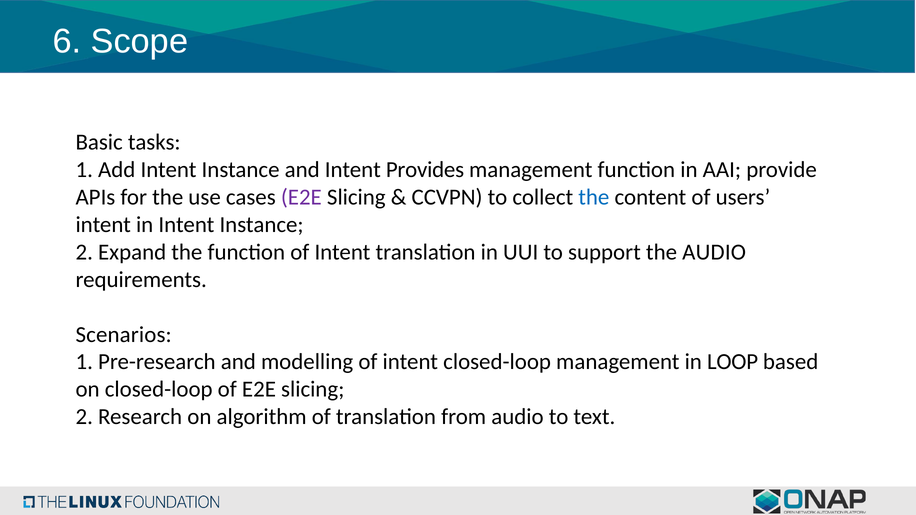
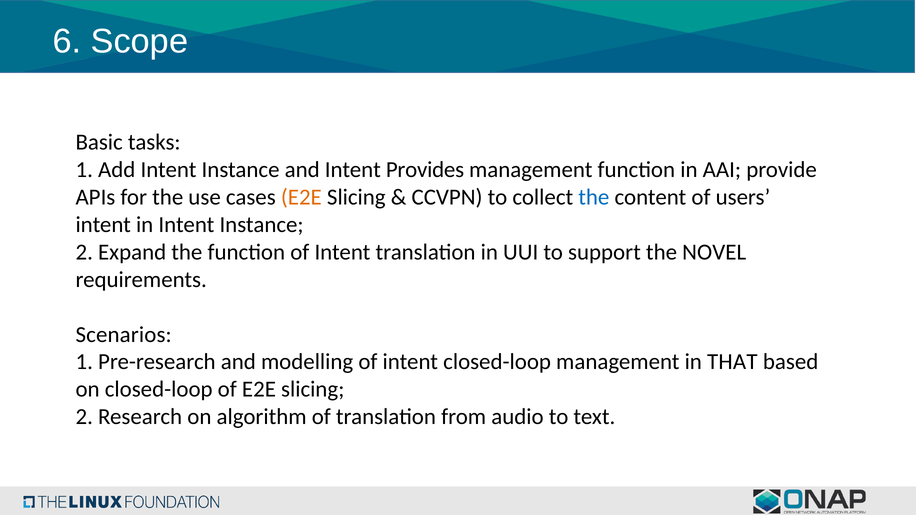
E2E at (301, 197) colour: purple -> orange
the AUDIO: AUDIO -> NOVEL
LOOP: LOOP -> THAT
